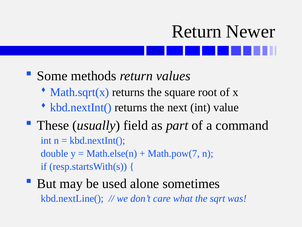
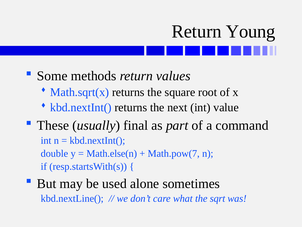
Newer: Newer -> Young
field: field -> final
